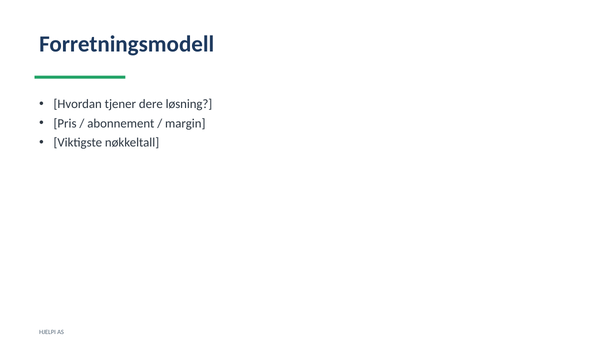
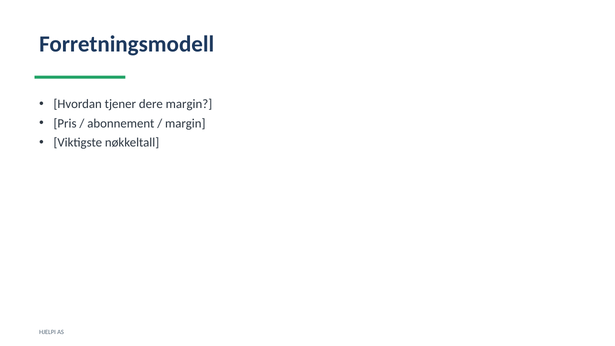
dere løsning: løsning -> margin
